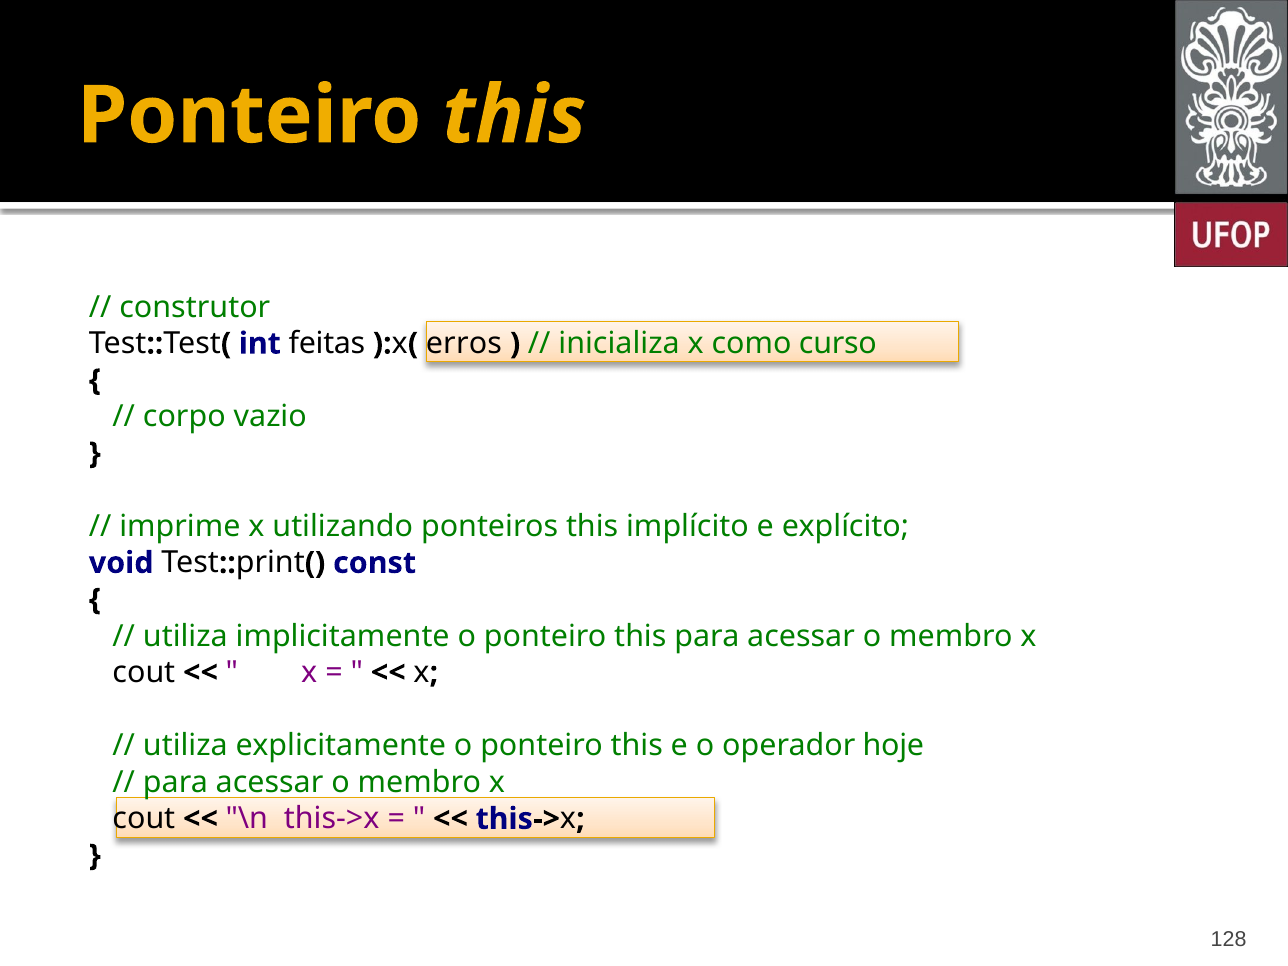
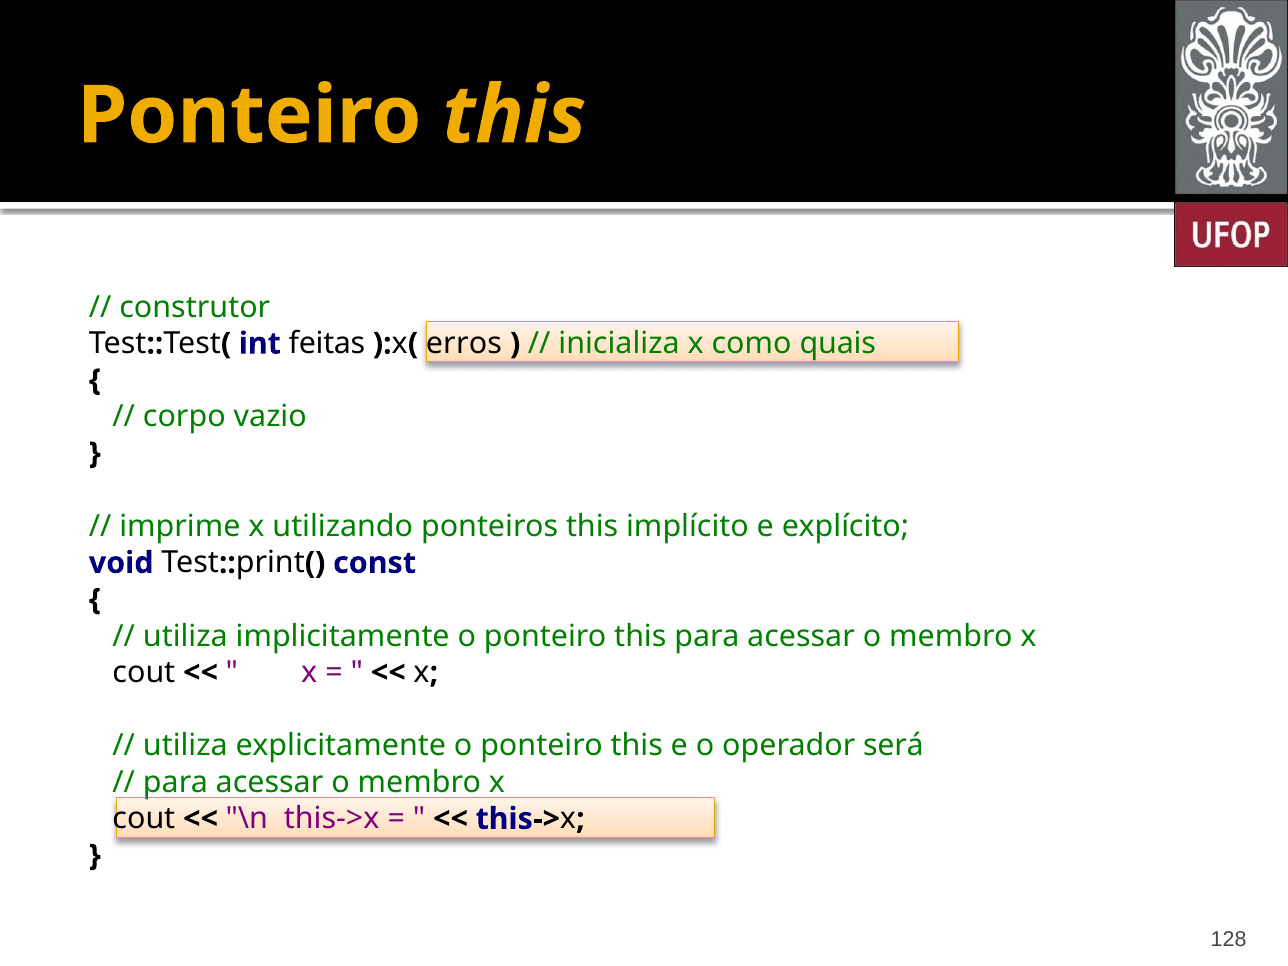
curso: curso -> quais
hoje: hoje -> será
